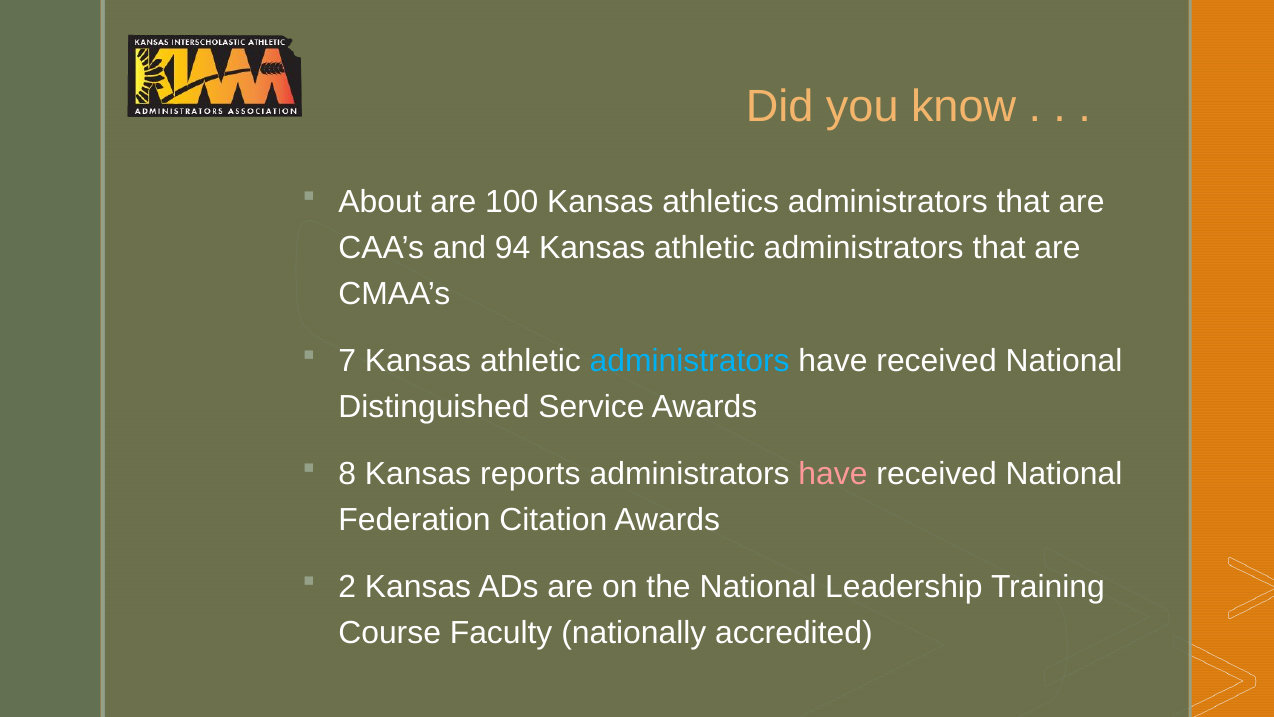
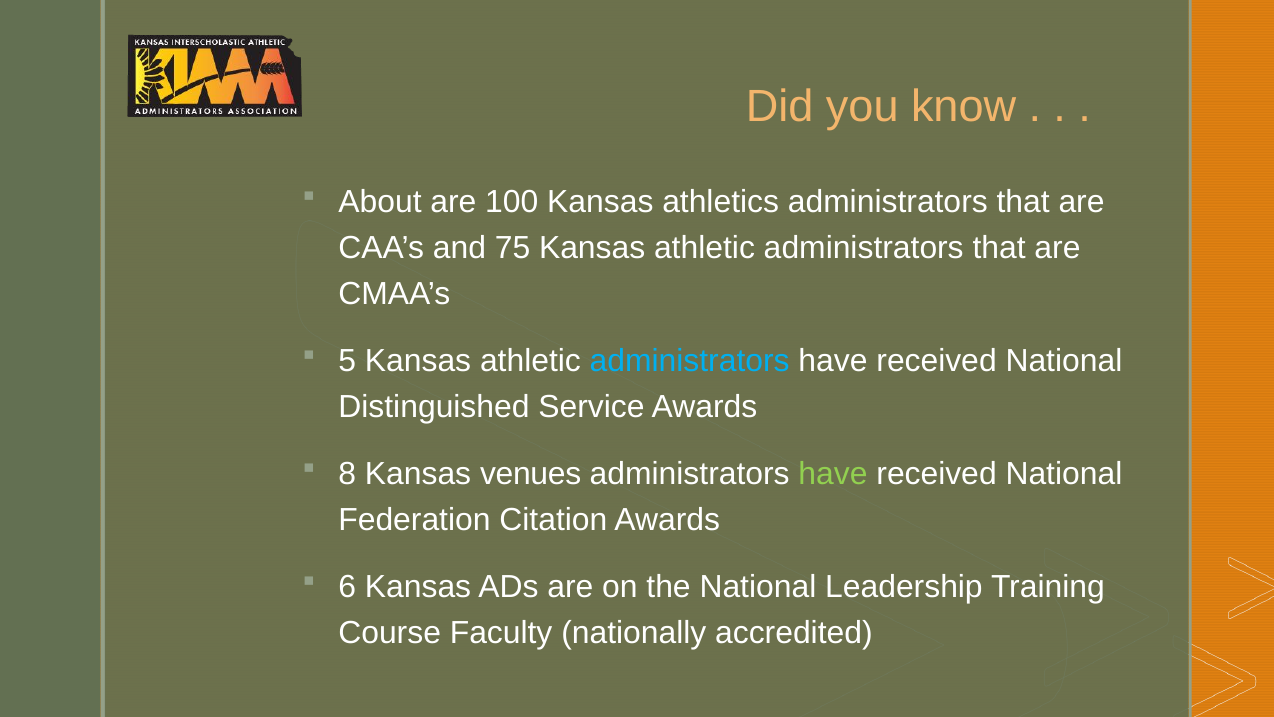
94: 94 -> 75
7: 7 -> 5
reports: reports -> venues
have at (833, 474) colour: pink -> light green
2: 2 -> 6
